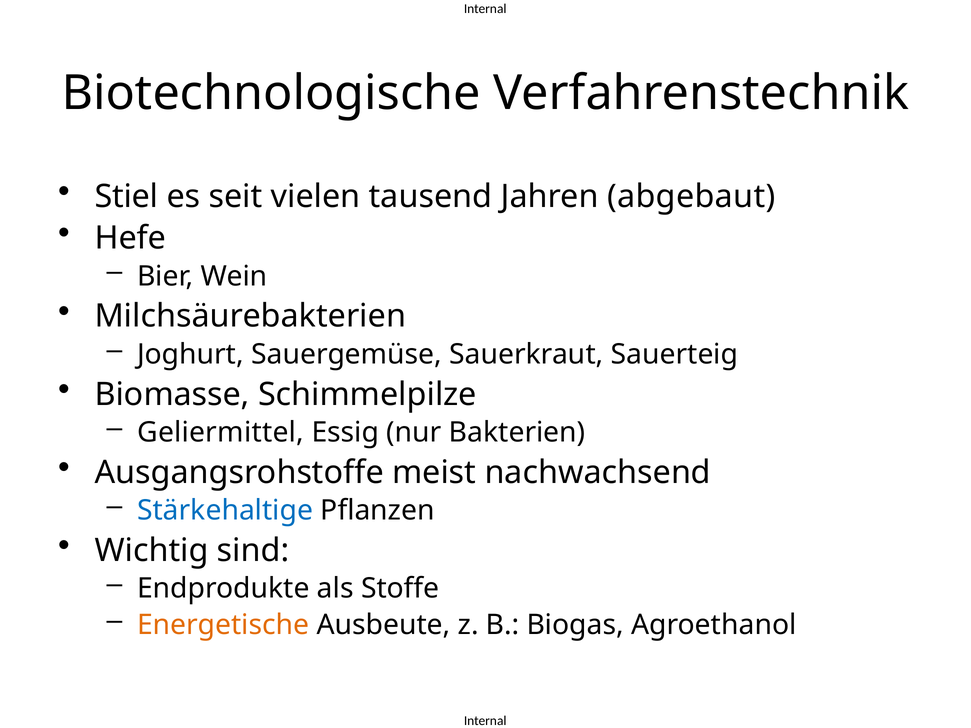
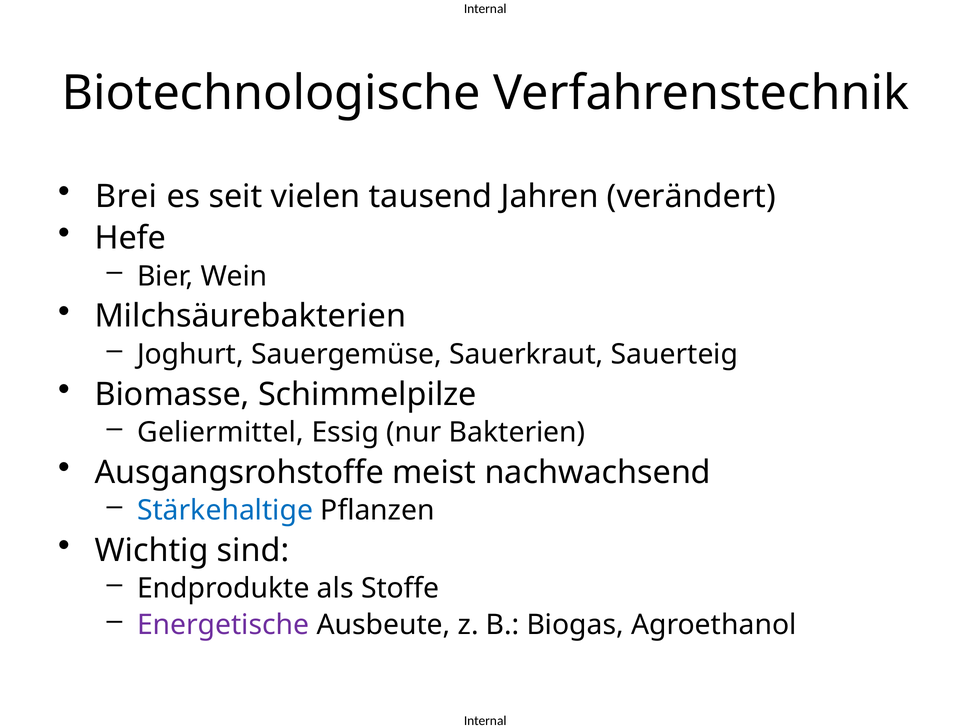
Stiel: Stiel -> Brei
abgebaut: abgebaut -> verändert
Energetische colour: orange -> purple
